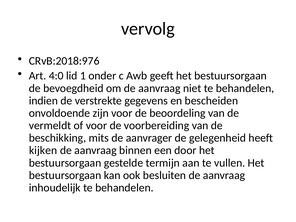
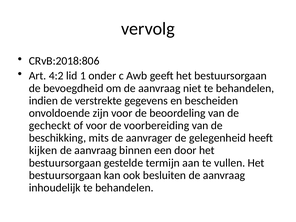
CRvB:2018:976: CRvB:2018:976 -> CRvB:2018:806
4:0: 4:0 -> 4:2
vermeldt: vermeldt -> gecheckt
